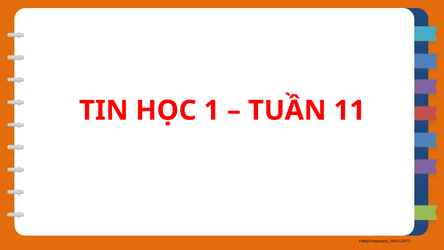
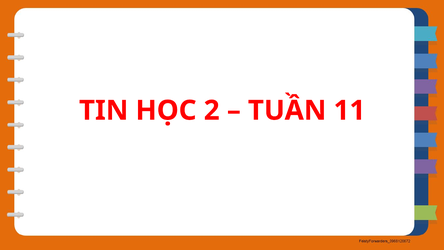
1: 1 -> 2
